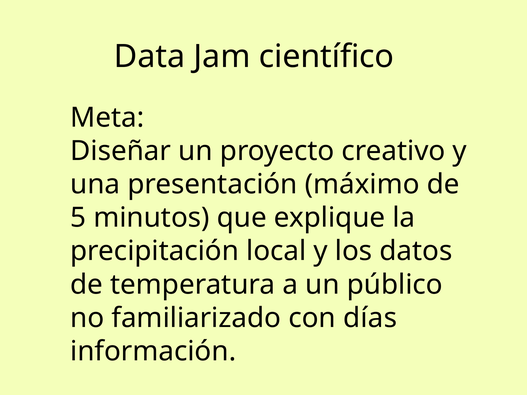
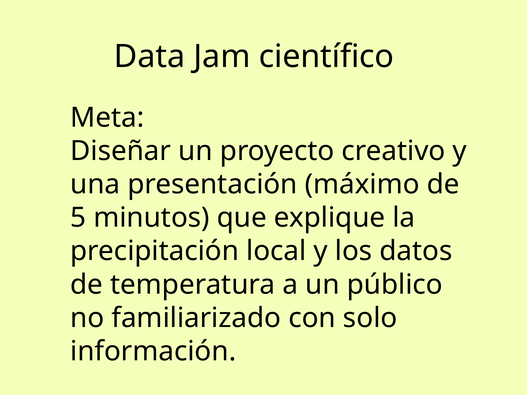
días: días -> solo
